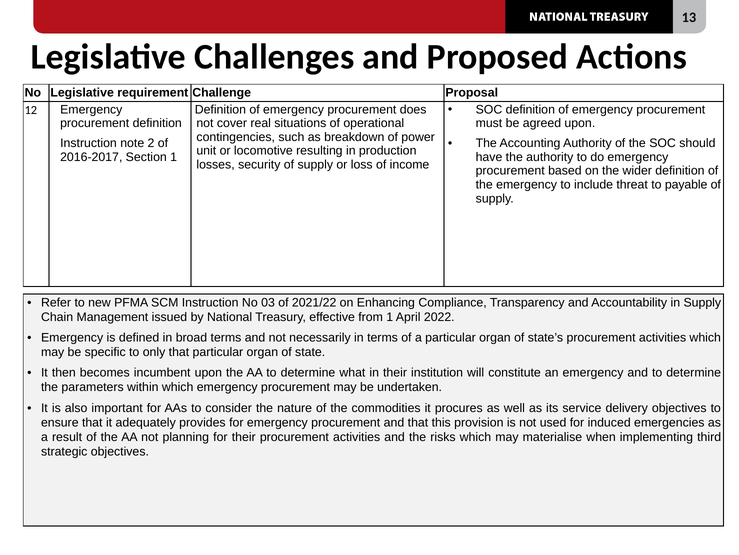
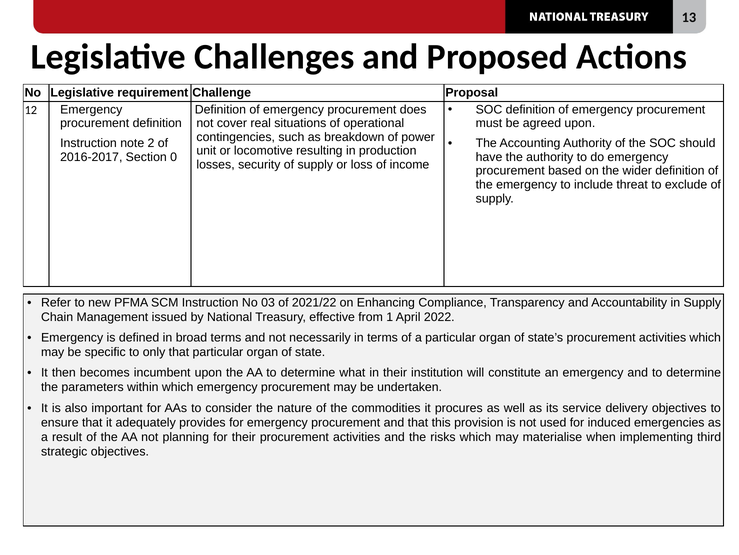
Section 1: 1 -> 0
payable: payable -> exclude
